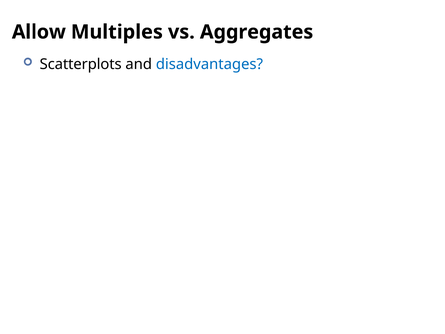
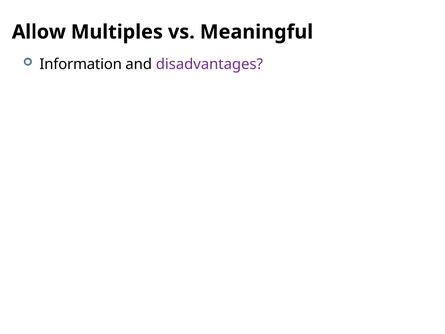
Aggregates: Aggregates -> Meaningful
Scatterplots: Scatterplots -> Information
disadvantages colour: blue -> purple
